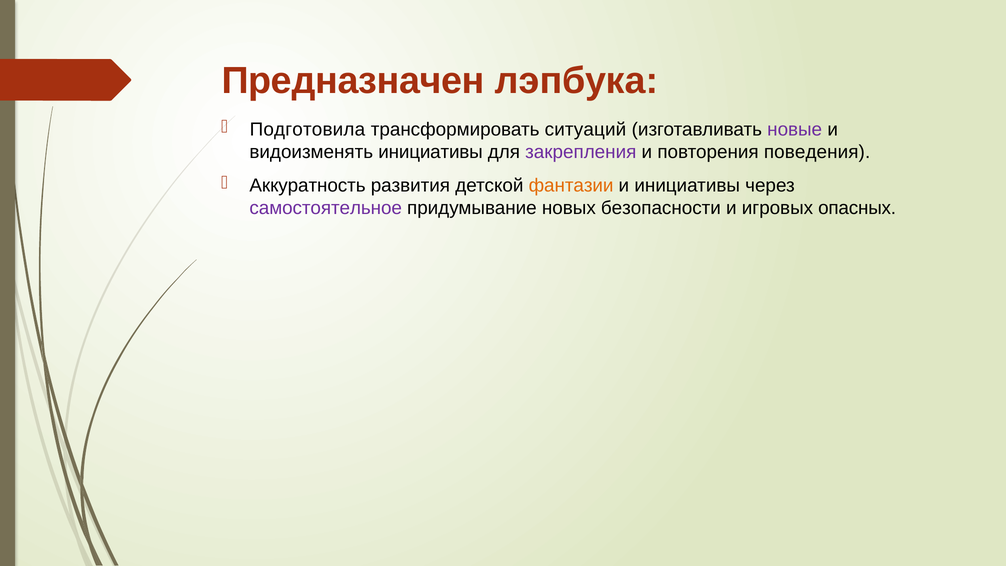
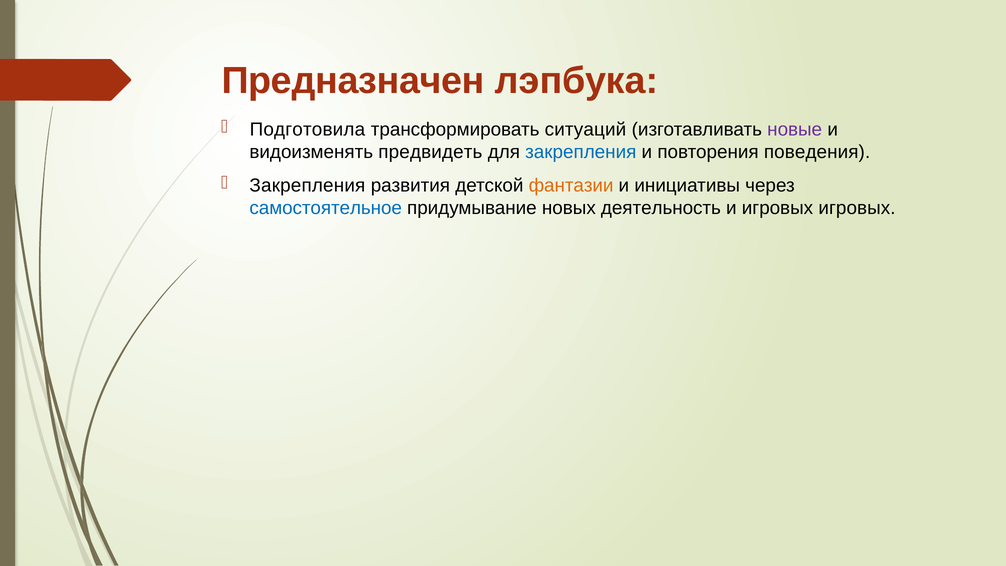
видоизменять инициативы: инициативы -> предвидеть
закрепления at (581, 152) colour: purple -> blue
Аккуратность at (308, 185): Аккуратность -> Закрепления
самостоятельное colour: purple -> blue
безопасности: безопасности -> деятельность
игровых опасных: опасных -> игровых
